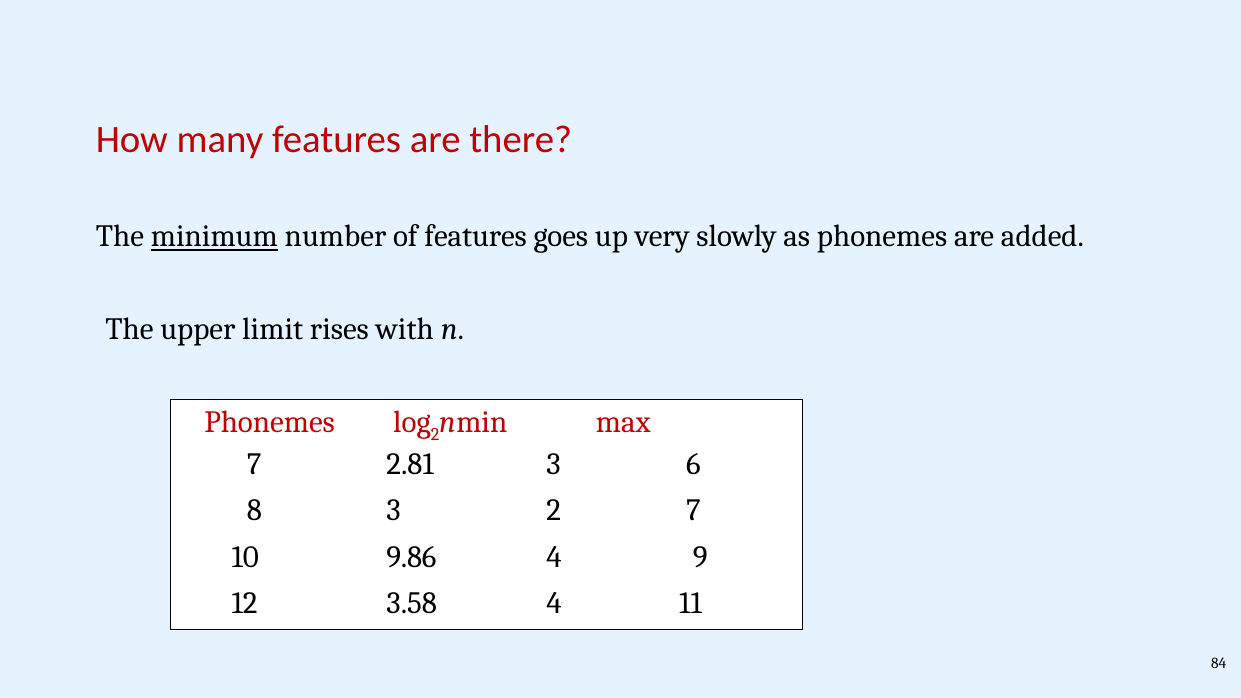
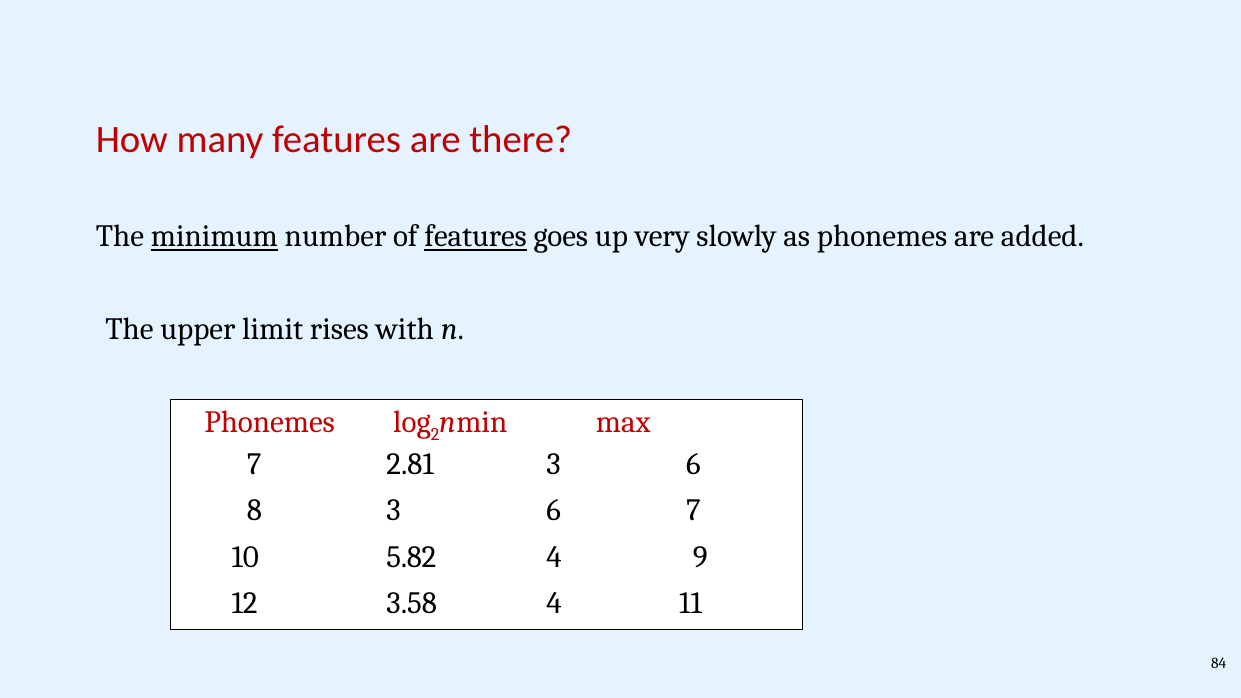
features at (476, 237) underline: none -> present
8 3 2: 2 -> 6
9.86: 9.86 -> 5.82
